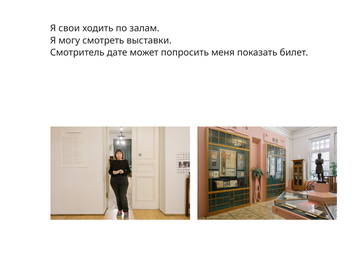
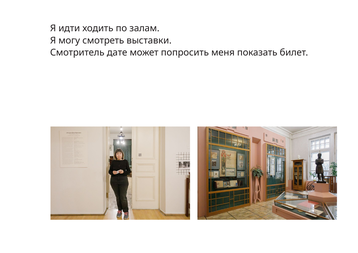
свои: свои -> идти
